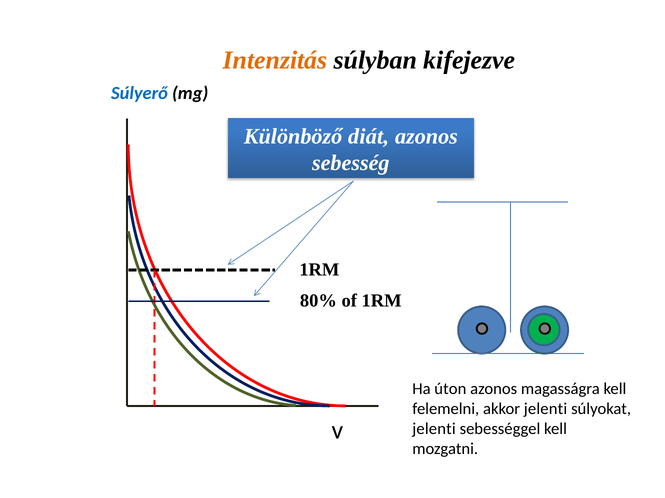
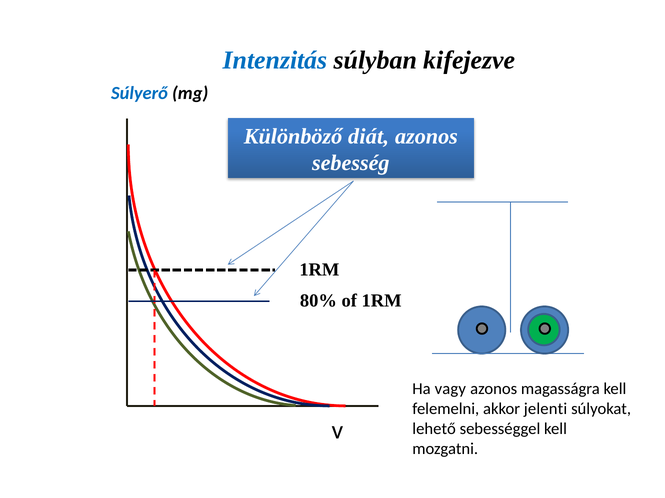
Intenzitás colour: orange -> blue
úton: úton -> vagy
jelenti at (434, 429): jelenti -> lehető
